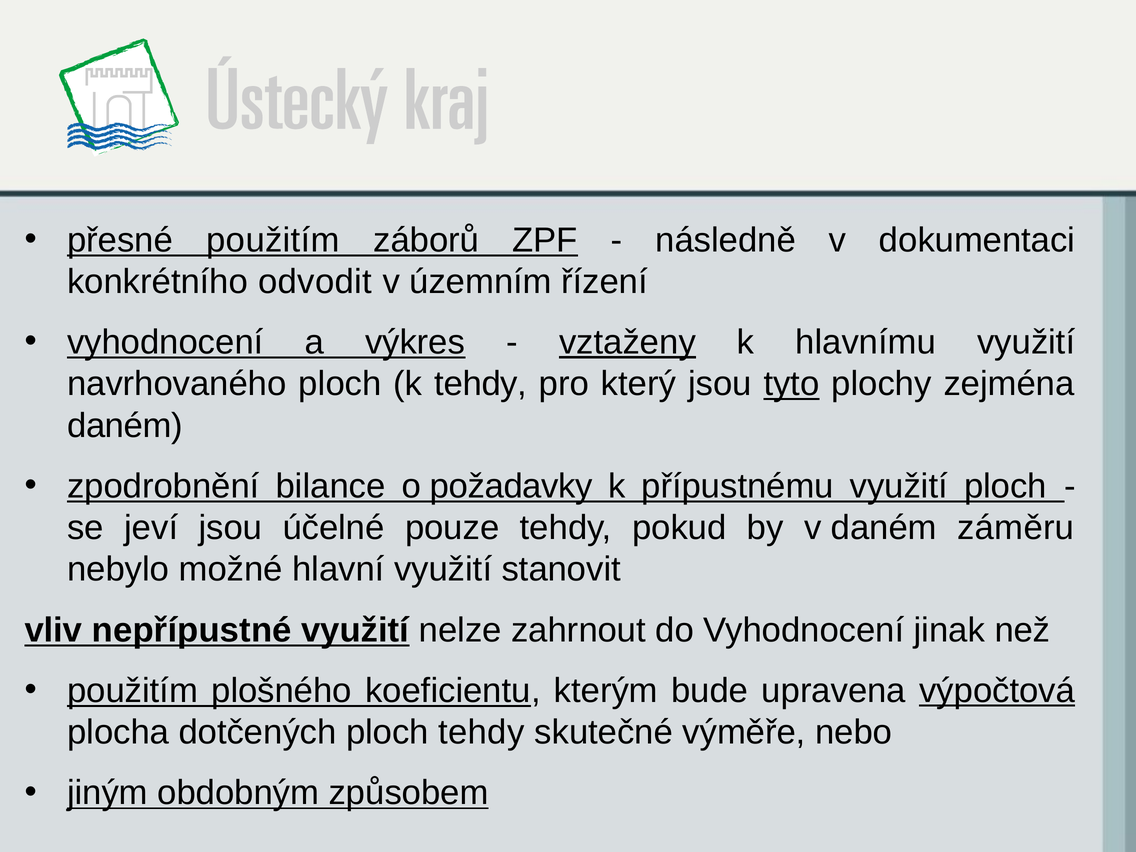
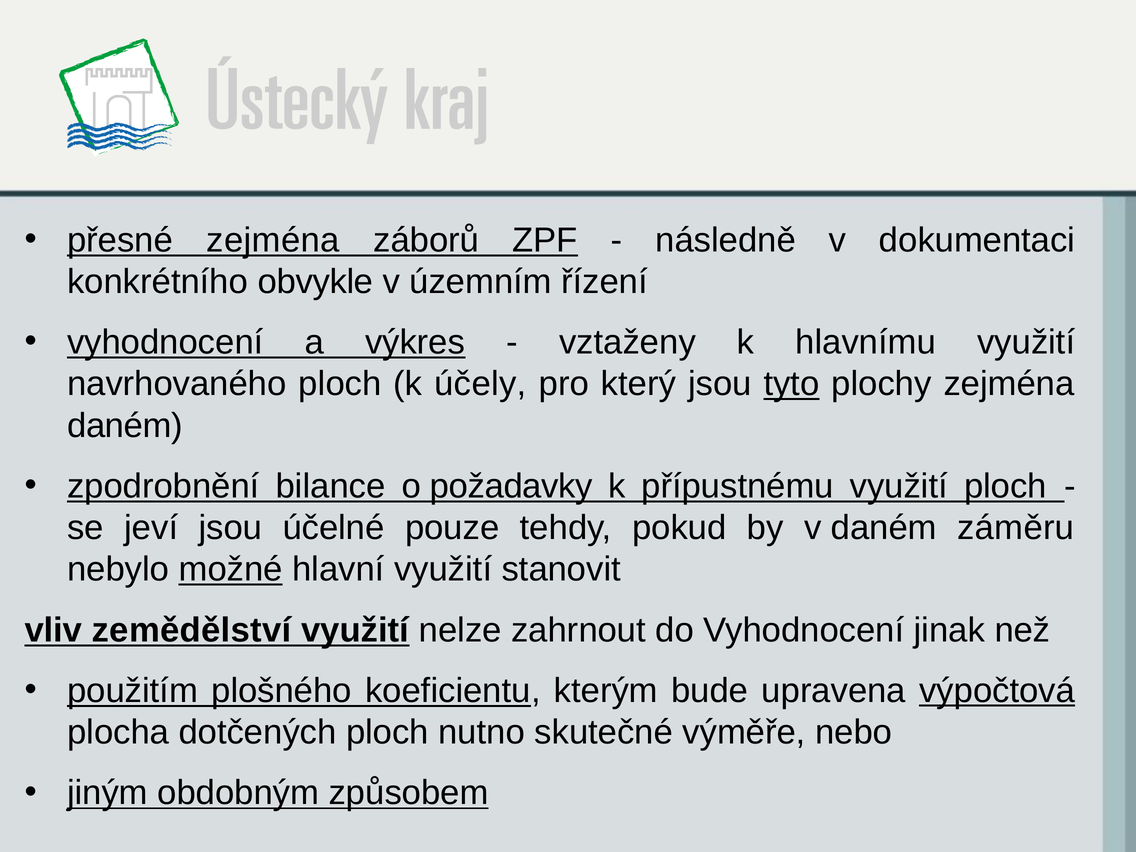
přesné použitím: použitím -> zejména
odvodit: odvodit -> obvykle
vztaženy underline: present -> none
k tehdy: tehdy -> účely
možné underline: none -> present
nepřípustné: nepřípustné -> zemědělství
ploch tehdy: tehdy -> nutno
